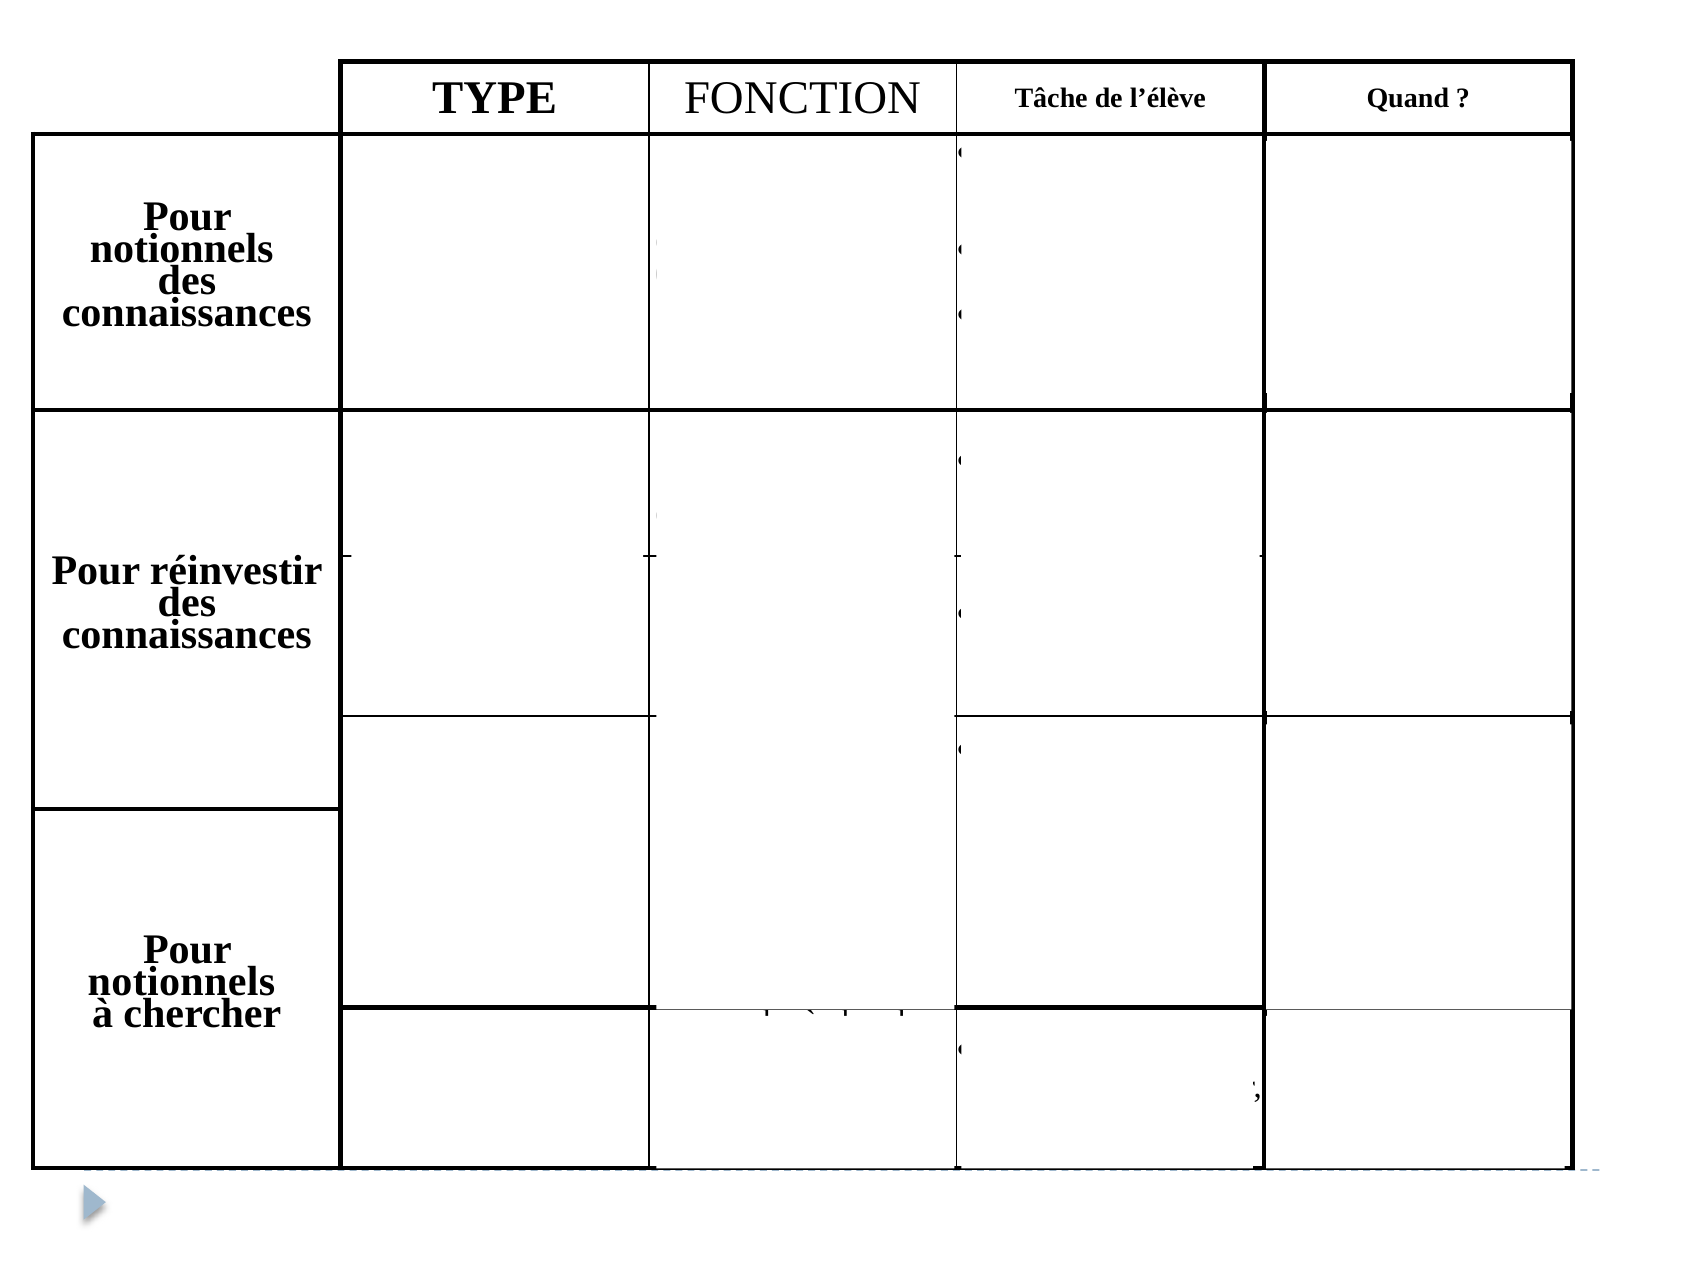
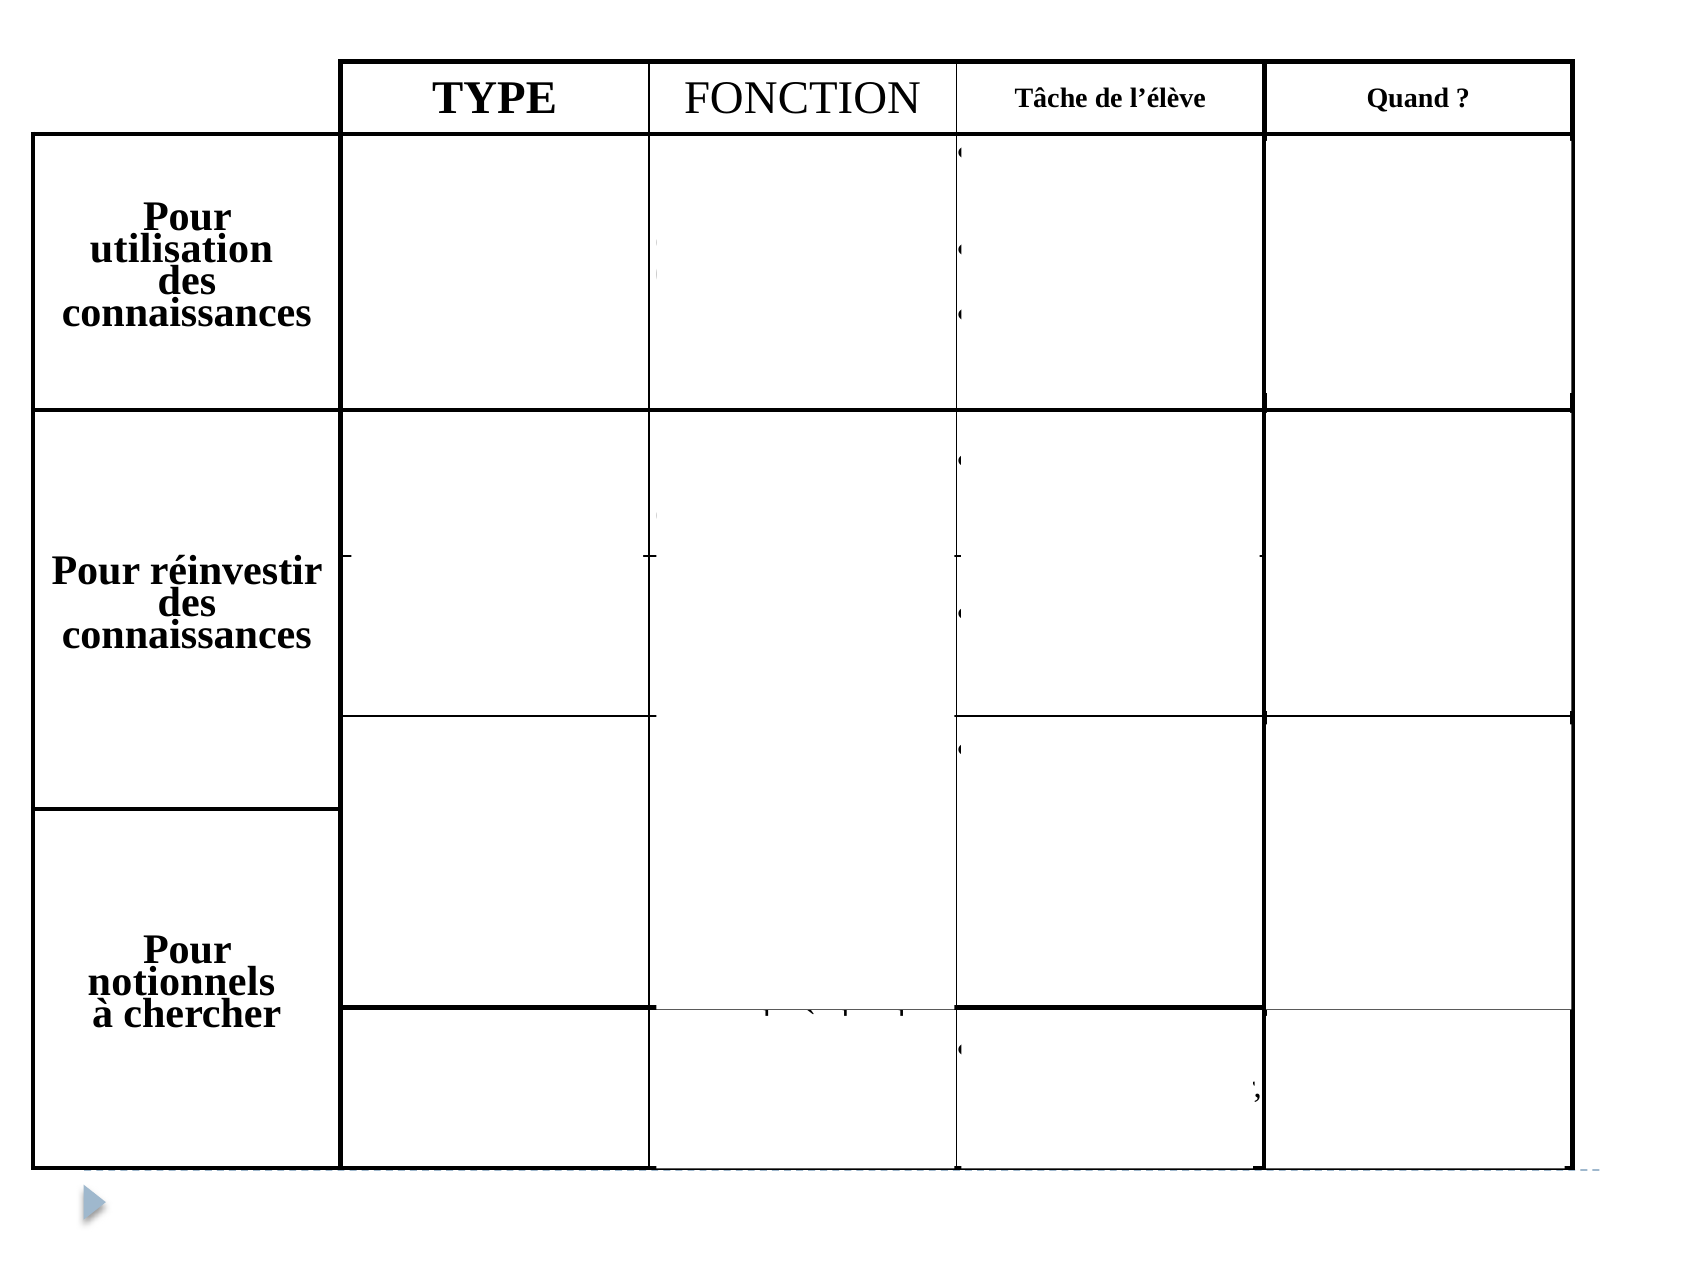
notionnels at (182, 249): notionnels -> utilisation
